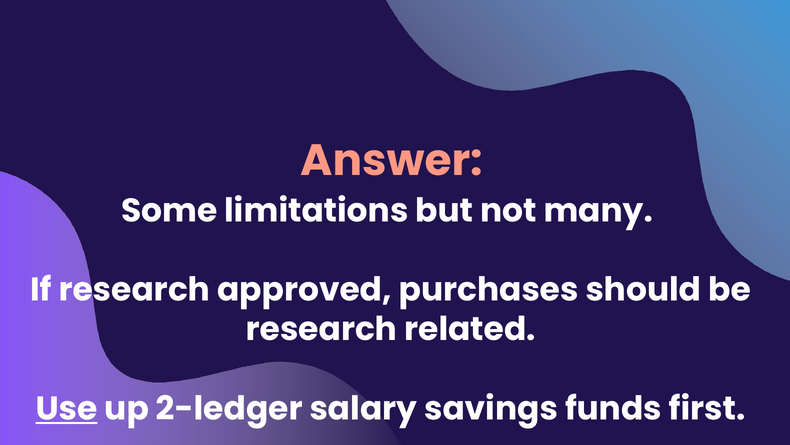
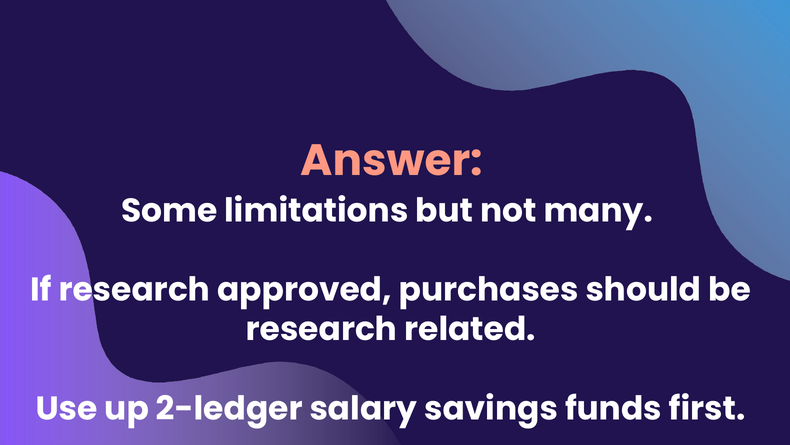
Use underline: present -> none
